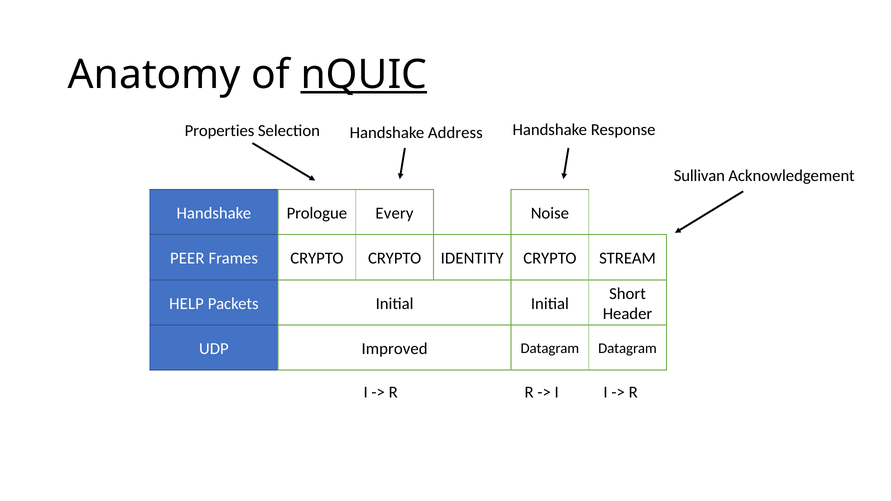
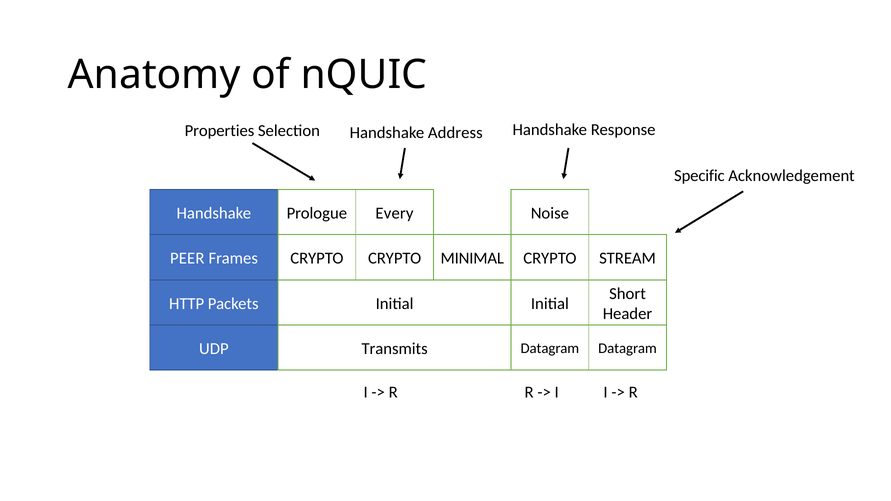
nQUIC underline: present -> none
Sullivan: Sullivan -> Specific
IDENTITY: IDENTITY -> MINIMAL
HELP: HELP -> HTTP
Improved: Improved -> Transmits
